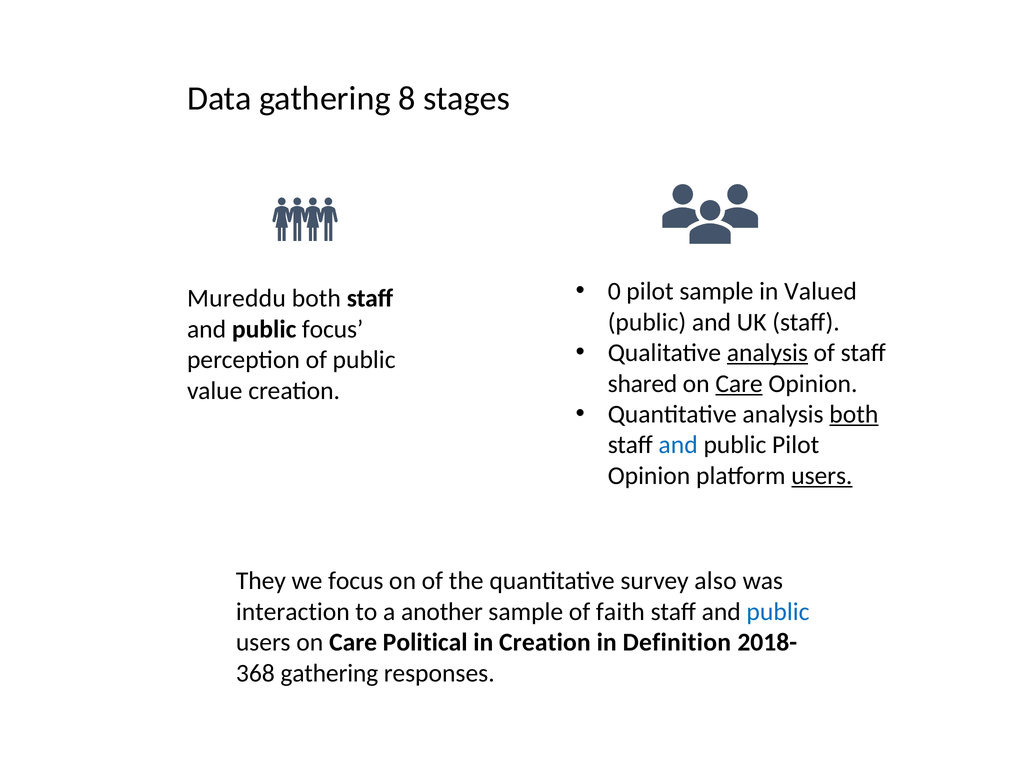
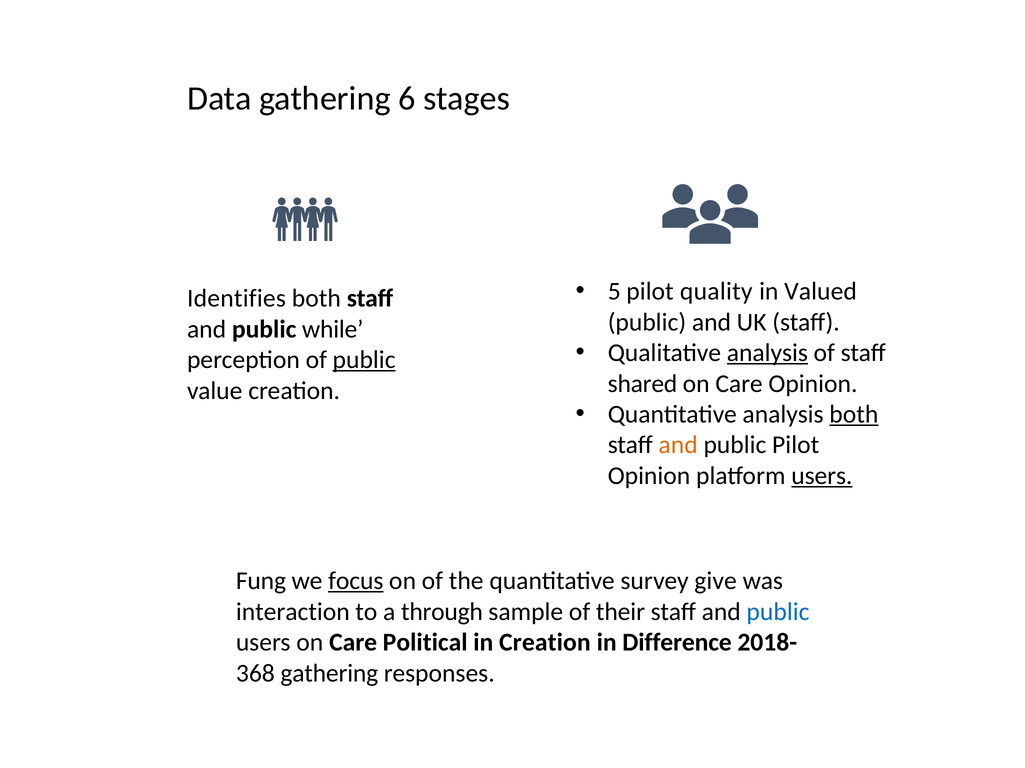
8: 8 -> 6
0: 0 -> 5
pilot sample: sample -> quality
Mureddu: Mureddu -> Identifies
public focus: focus -> while
public at (364, 360) underline: none -> present
Care at (739, 384) underline: present -> none
and at (678, 445) colour: blue -> orange
They: They -> Fung
focus at (356, 582) underline: none -> present
also: also -> give
another: another -> through
faith: faith -> their
Definition: Definition -> Difference
